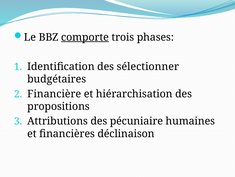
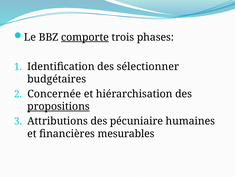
Financière: Financière -> Concernée
propositions underline: none -> present
déclinaison: déclinaison -> mesurables
